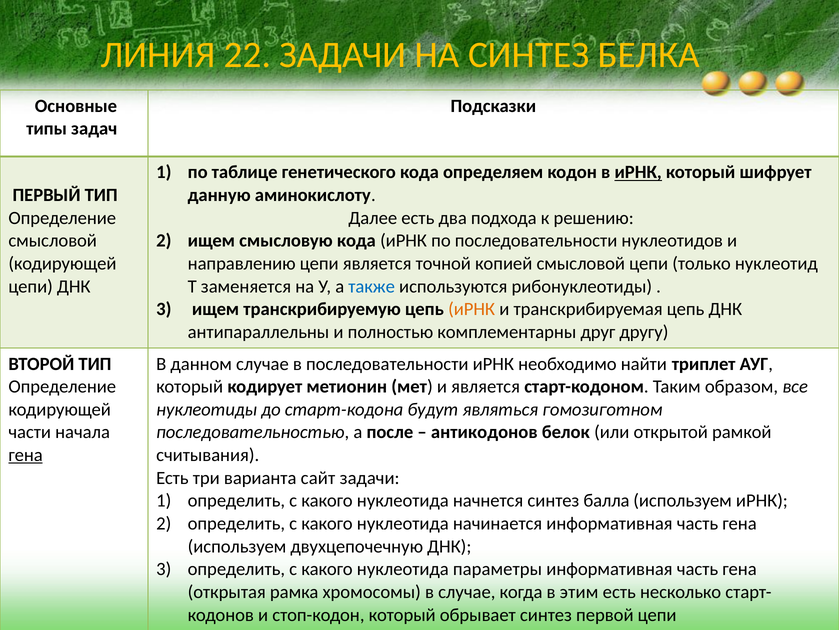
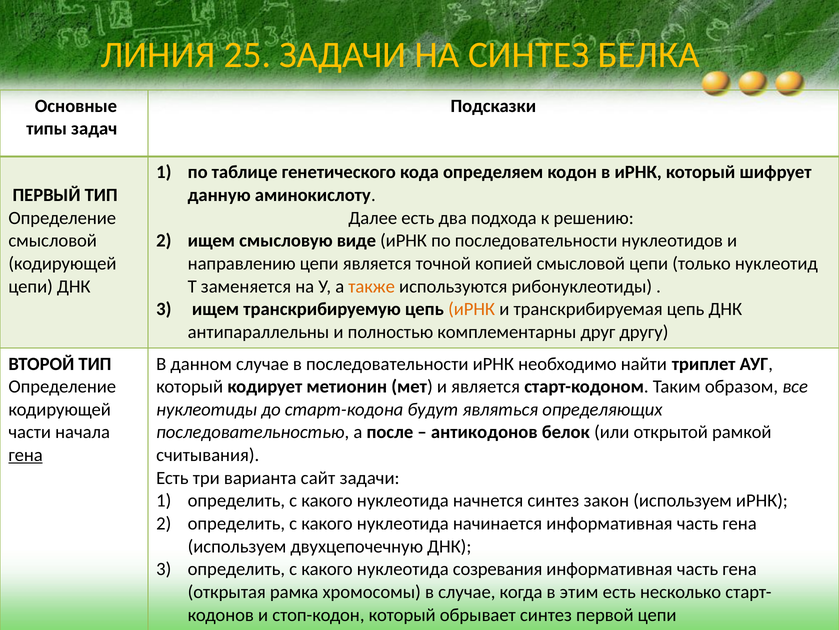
22: 22 -> 25
иРНК at (638, 172) underline: present -> none
смысловую кода: кода -> виде
также colour: blue -> orange
гомозиготном: гомозиготном -> определяющих
балла: балла -> закон
параметры: параметры -> созревания
